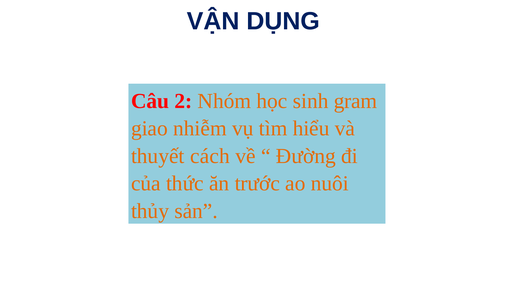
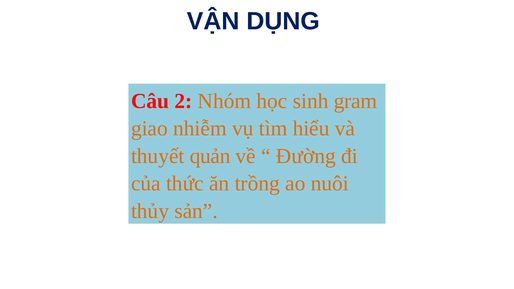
cách: cách -> quản
trước: trước -> trồng
